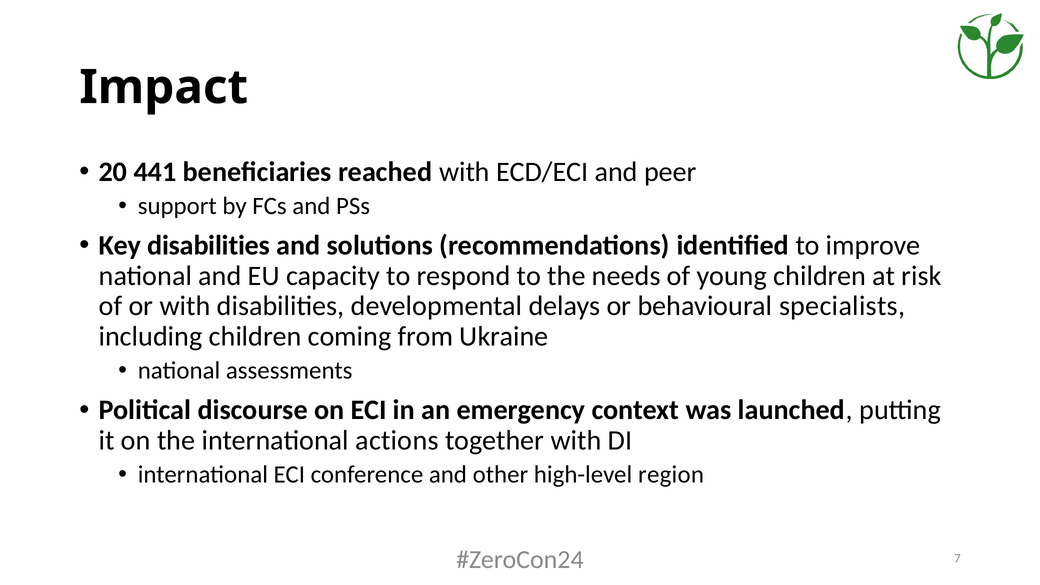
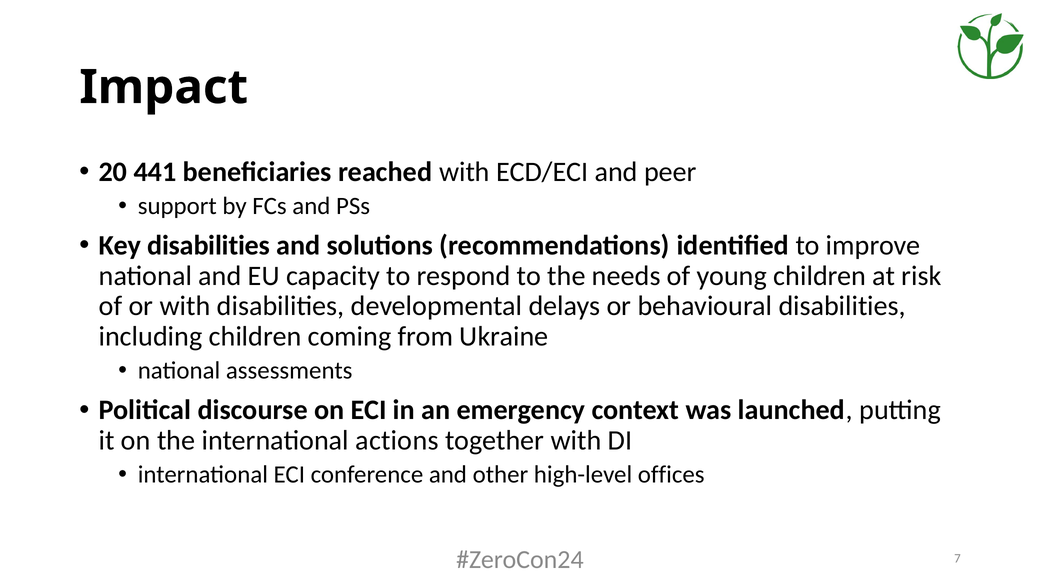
behavioural specialists: specialists -> disabilities
region: region -> offices
